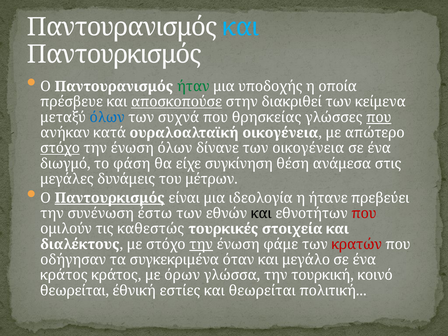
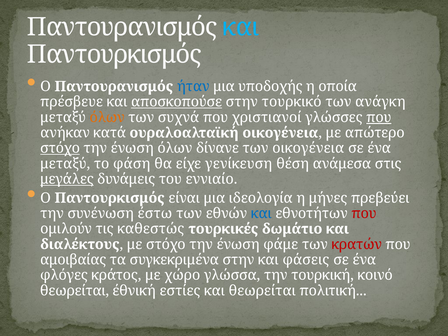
ήταν colour: green -> blue
διακριθεί: διακριθεί -> τουρκικό
κείμενα: κείμενα -> ανάγκη
όλων at (107, 117) colour: blue -> orange
θρησκείας: θρησκείας -> χριστιανοί
διωγμό at (65, 164): διωγμό -> μεταξύ
συγκίνηση: συγκίνηση -> γενίκευση
μεγάλες underline: none -> present
μέτρων: μέτρων -> εννιαίο
Παντουρκισμός at (110, 198) underline: present -> none
ήτανε: ήτανε -> μήνες
και at (261, 213) colour: black -> blue
στοιχεία: στοιχεία -> δωμάτιο
την at (201, 244) underline: present -> none
οδήγησαν: οδήγησαν -> αμοιβαίας
συγκεκριμένα όταν: όταν -> στην
μεγάλο: μεγάλο -> φάσεις
κράτος at (64, 275): κράτος -> φλόγες
όρων: όρων -> χώρο
